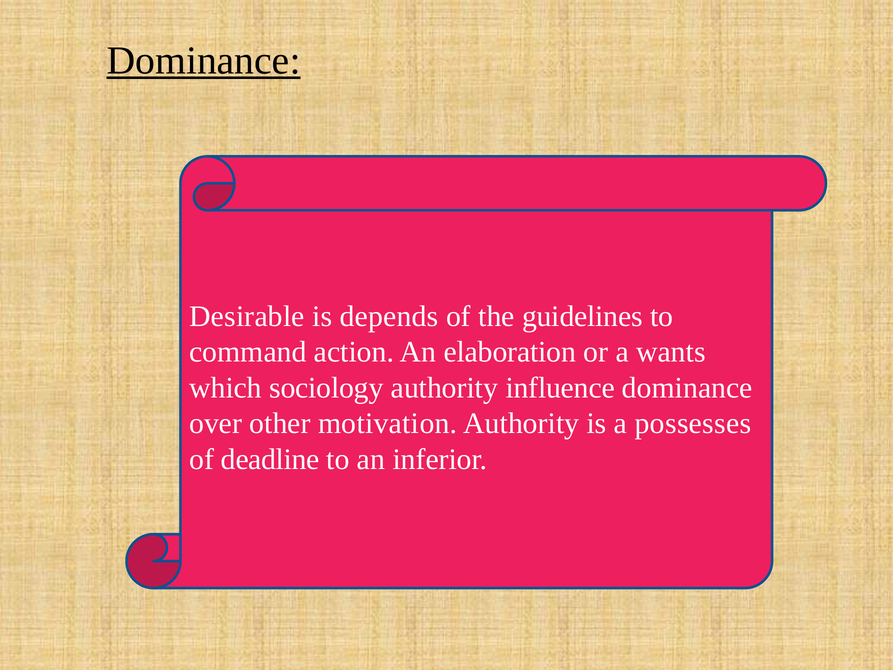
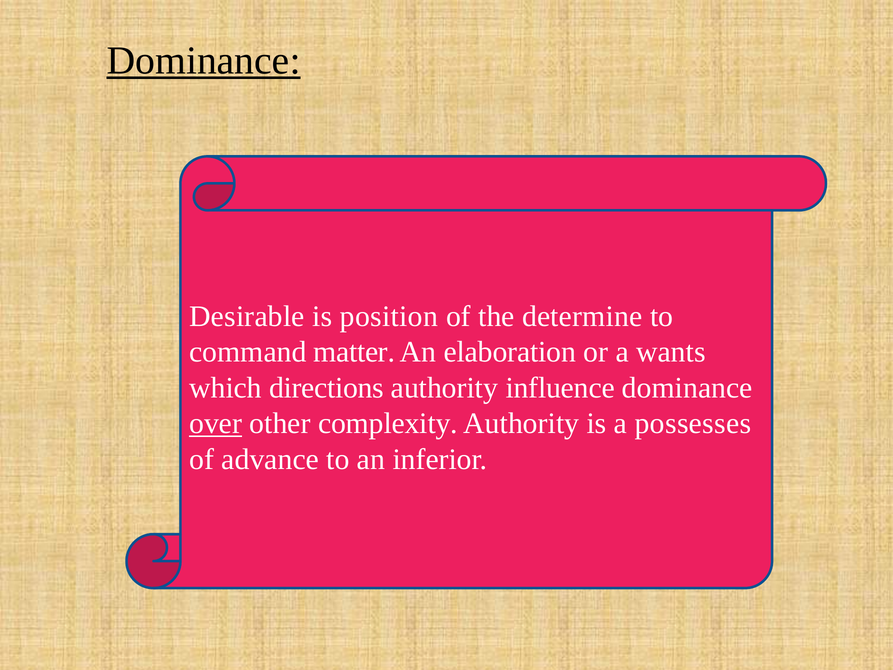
depends: depends -> position
guidelines: guidelines -> determine
action: action -> matter
sociology: sociology -> directions
over underline: none -> present
motivation: motivation -> complexity
deadline: deadline -> advance
